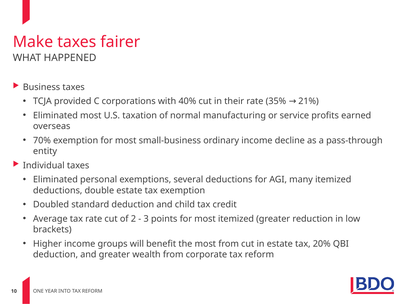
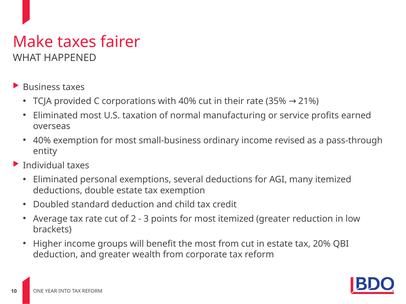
70% at (42, 141): 70% -> 40%
decline: decline -> revised
